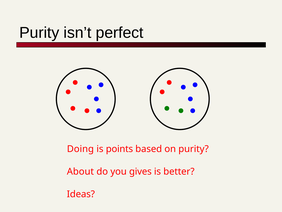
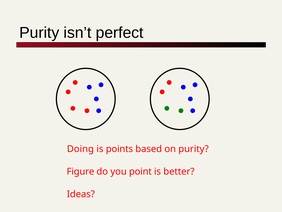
About: About -> Figure
gives: gives -> point
